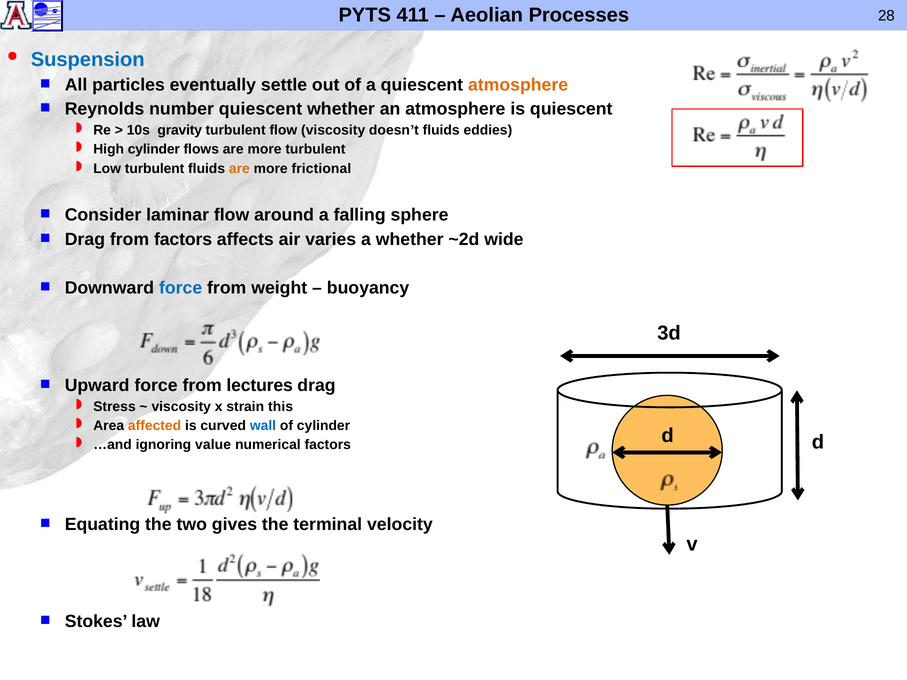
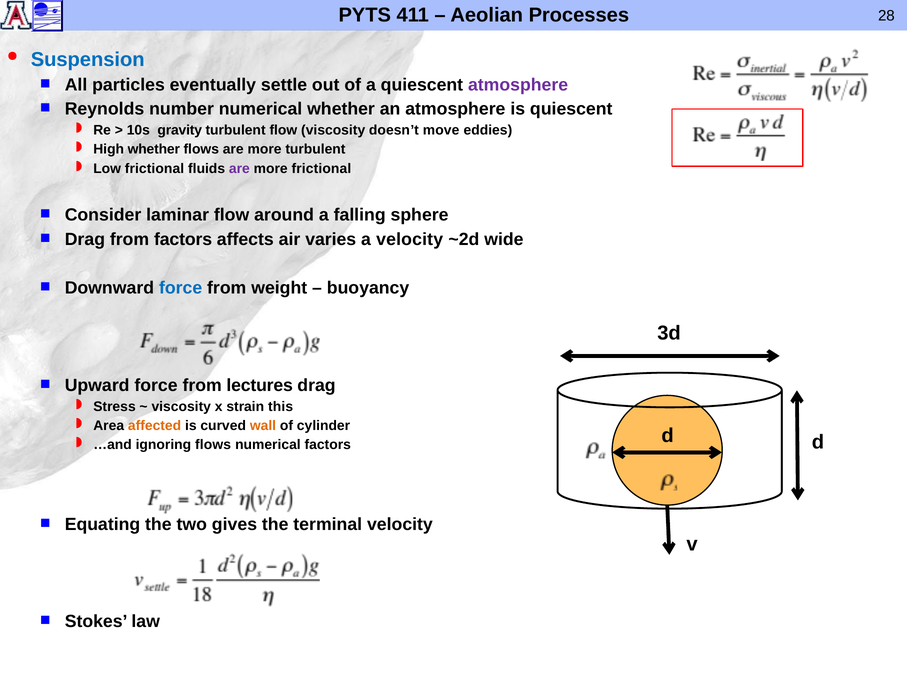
atmosphere at (518, 85) colour: orange -> purple
number quiescent: quiescent -> numerical
doesn’t fluids: fluids -> move
High cylinder: cylinder -> whether
Low turbulent: turbulent -> frictional
are at (239, 169) colour: orange -> purple
a whether: whether -> velocity
wall colour: blue -> orange
ignoring value: value -> flows
